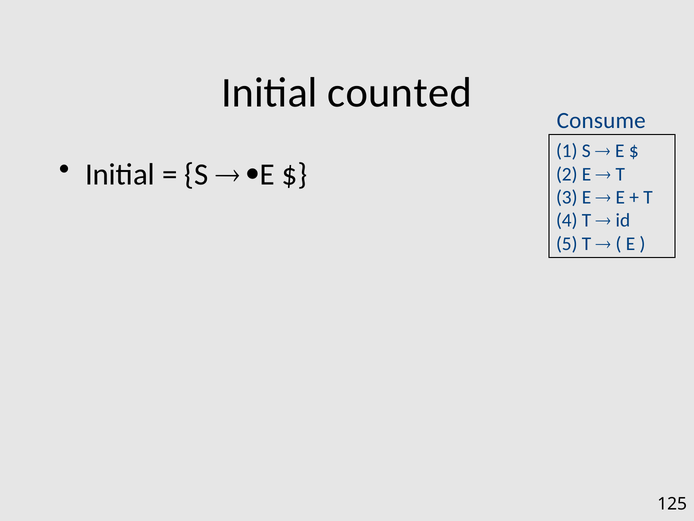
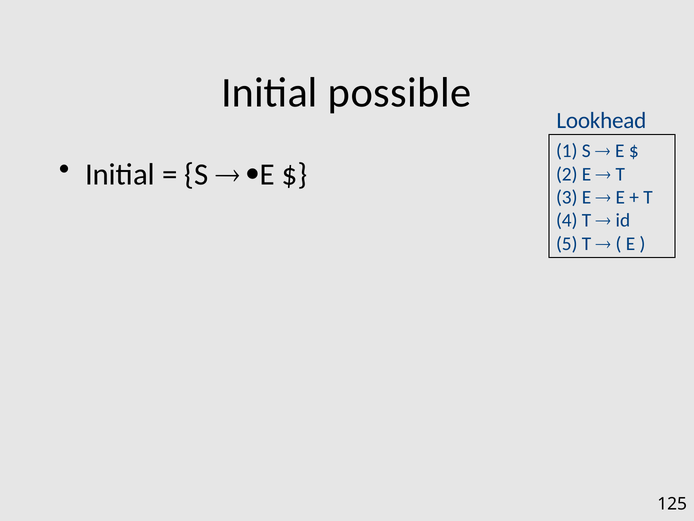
counted: counted -> possible
Consume: Consume -> Lookhead
